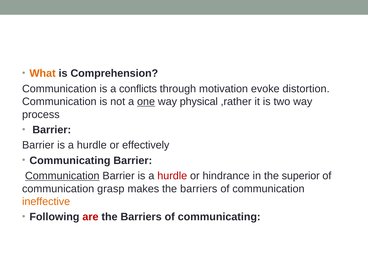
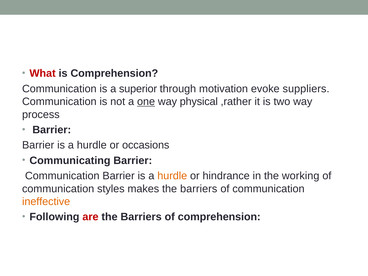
What colour: orange -> red
conflicts: conflicts -> superior
distortion: distortion -> suppliers
effectively: effectively -> occasions
Communication at (62, 176) underline: present -> none
hurdle at (172, 176) colour: red -> orange
superior: superior -> working
grasp: grasp -> styles
of communicating: communicating -> comprehension
